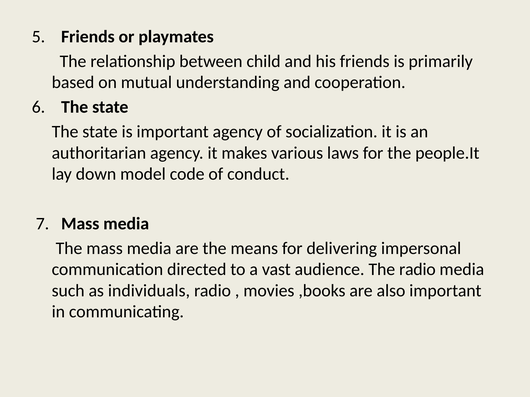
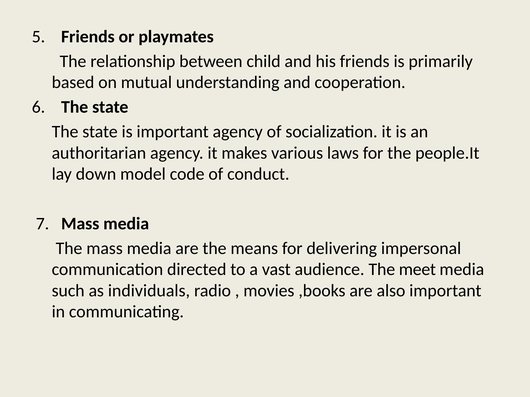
The radio: radio -> meet
